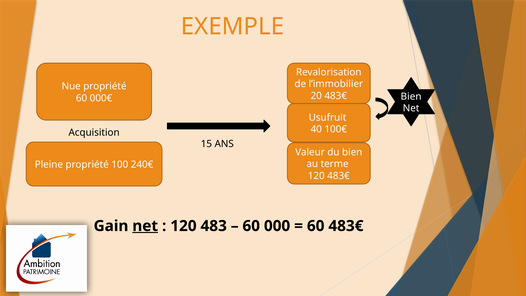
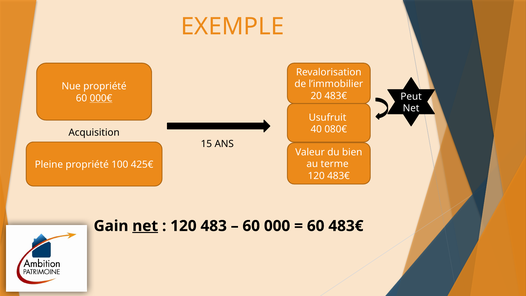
Bien at (411, 96): Bien -> Peut
000€ underline: none -> present
100€: 100€ -> 080€
240€: 240€ -> 425€
